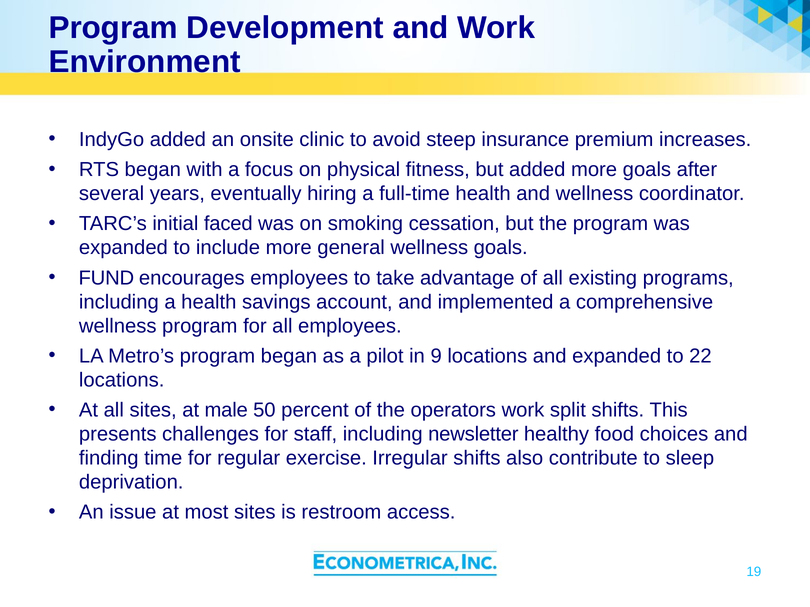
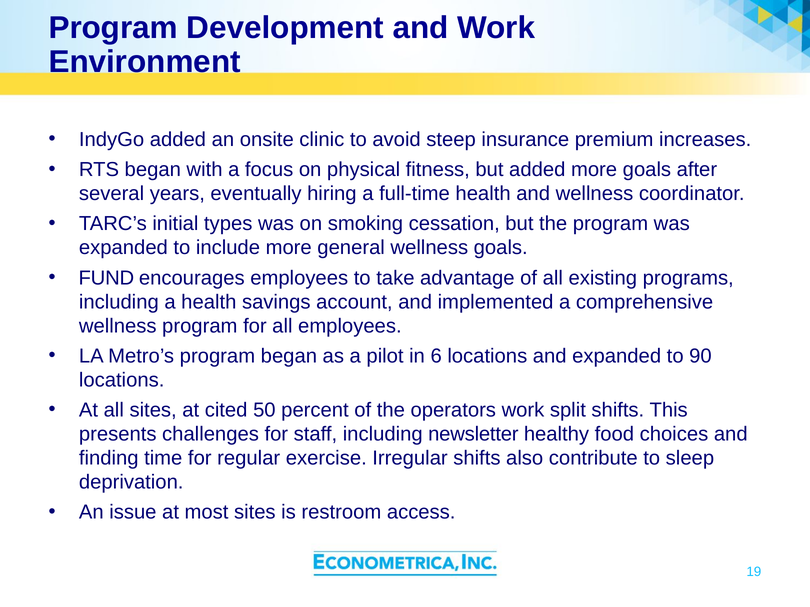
faced: faced -> types
9: 9 -> 6
22: 22 -> 90
male: male -> cited
